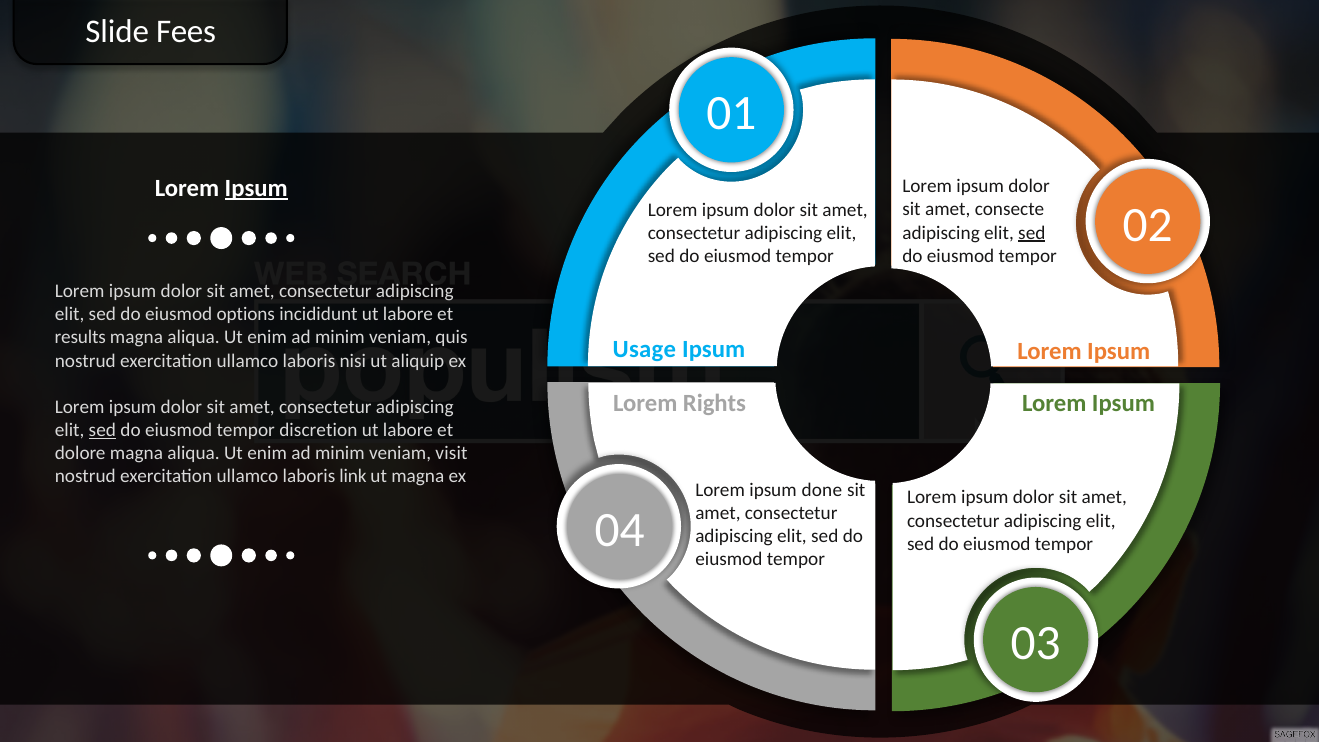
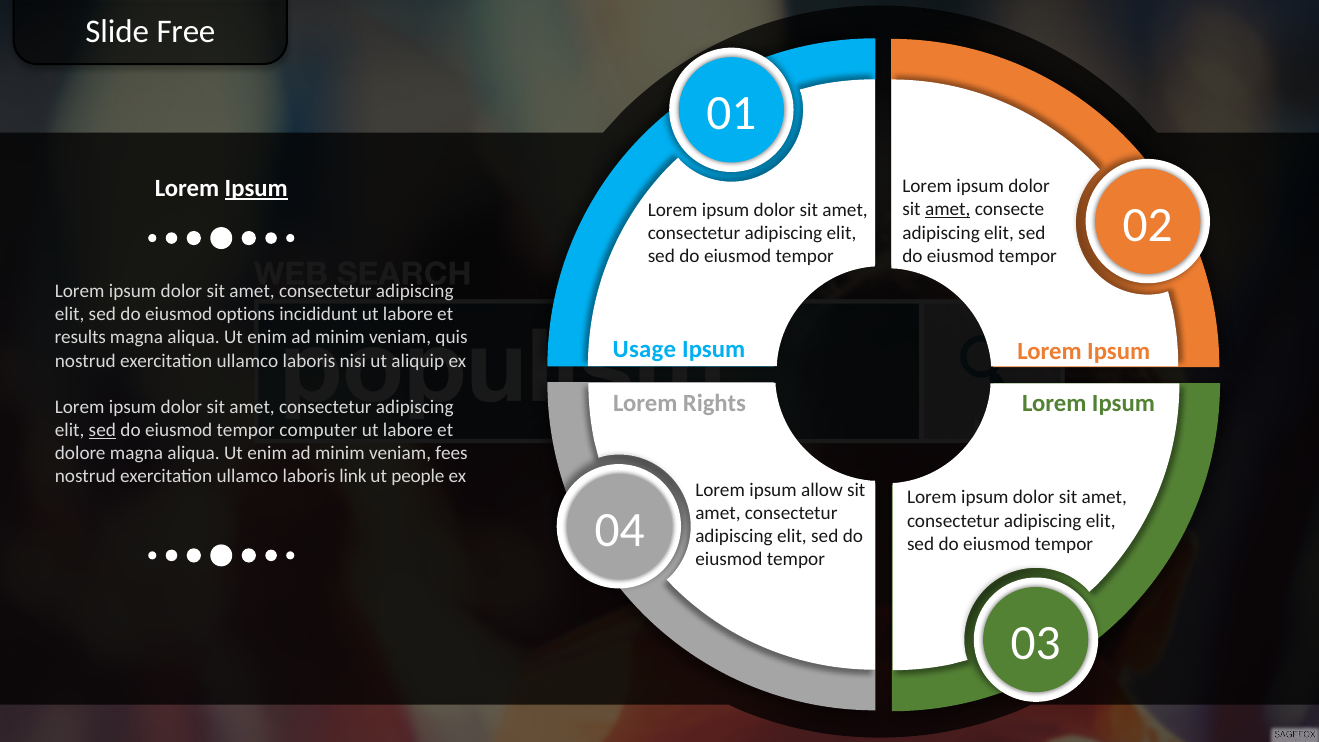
Fees: Fees -> Free
amet at (948, 210) underline: none -> present
sed at (1032, 233) underline: present -> none
discretion: discretion -> computer
visit: visit -> fees
ut magna: magna -> people
done: done -> allow
